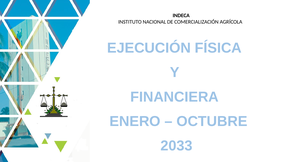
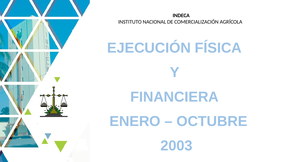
2033: 2033 -> 2003
